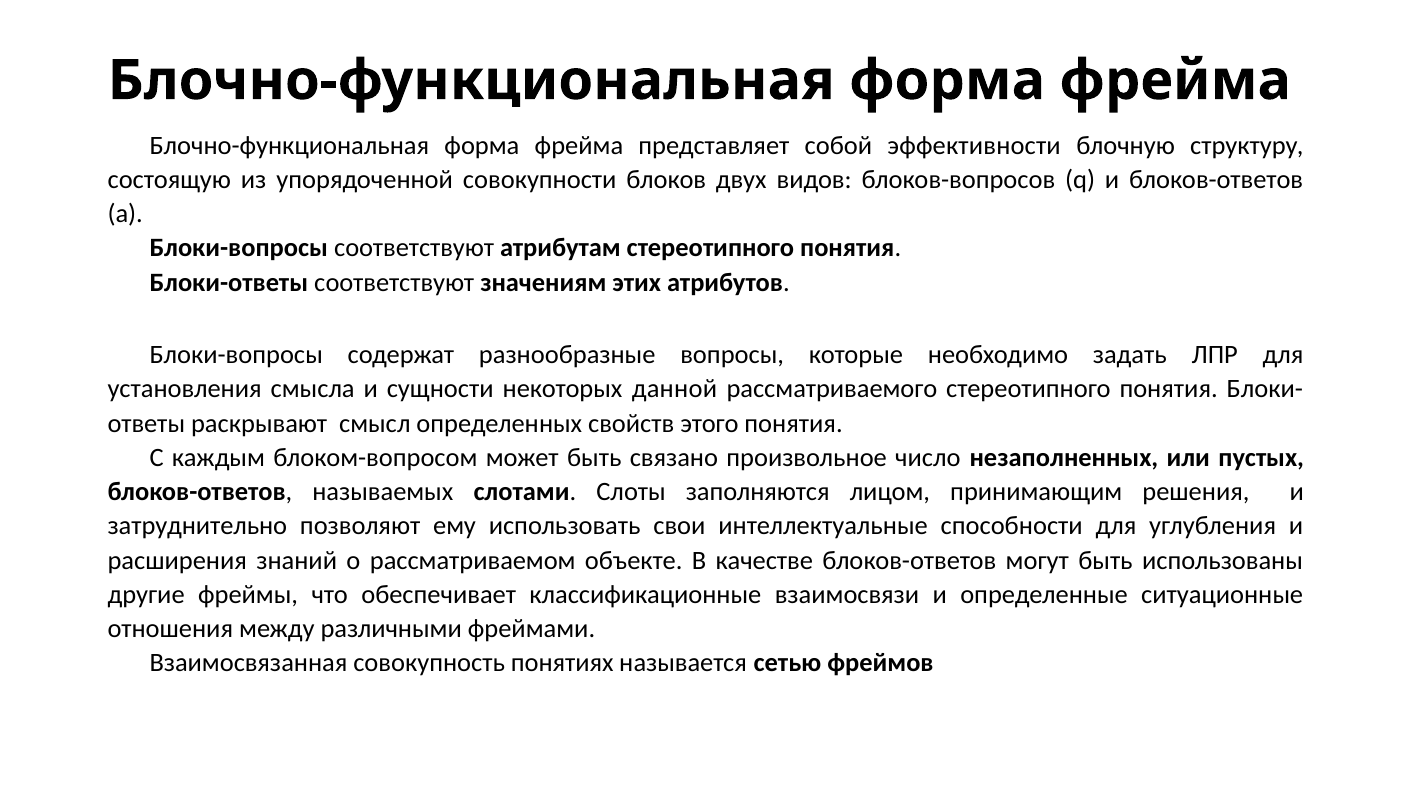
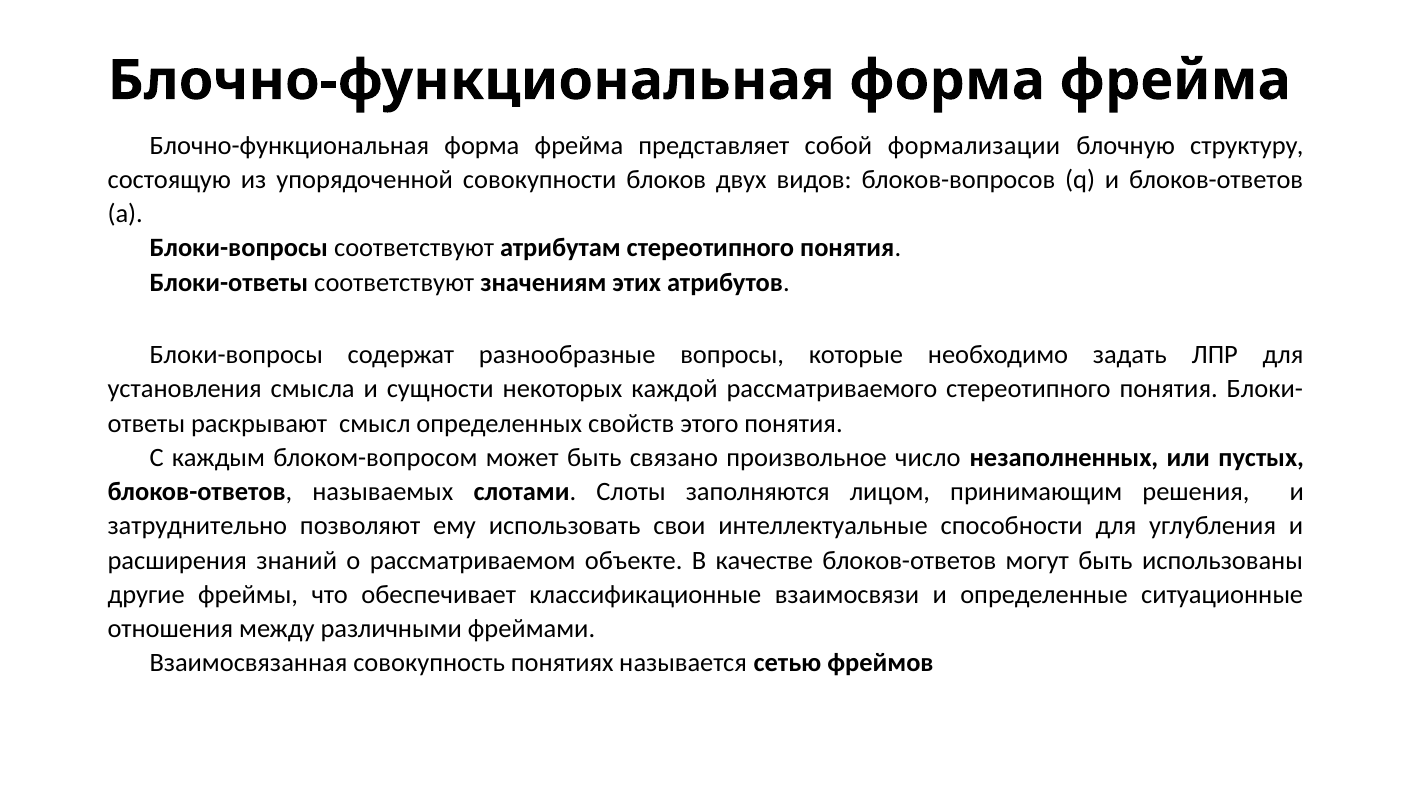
эффективности: эффективности -> формализации
данной: данной -> каждой
